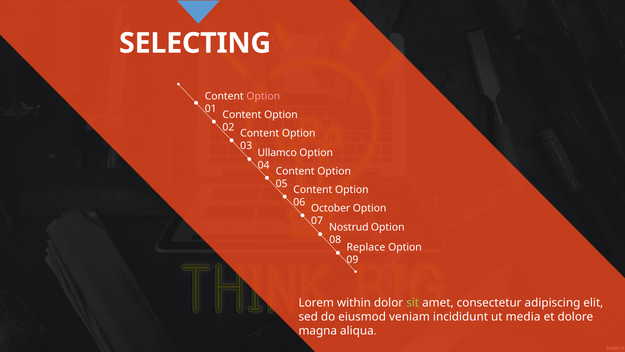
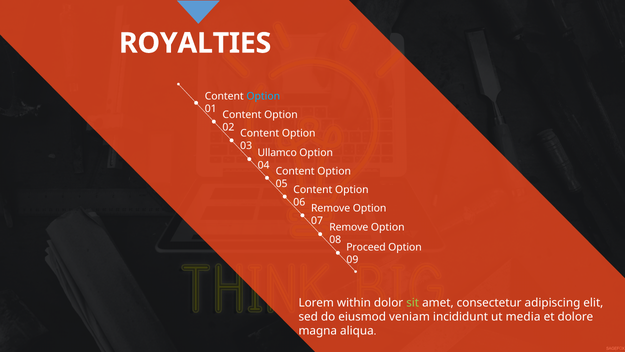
SELECTING: SELECTING -> ROYALTIES
Option at (263, 96) colour: pink -> light blue
October at (331, 208): October -> Remove
Nostrud at (349, 227): Nostrud -> Remove
Replace: Replace -> Proceed
